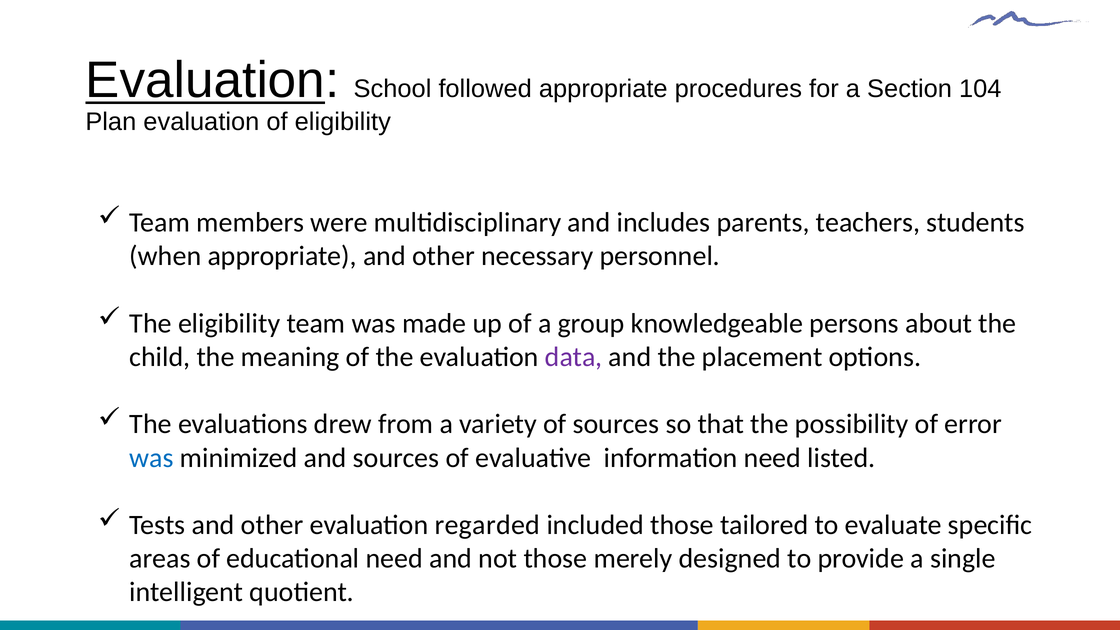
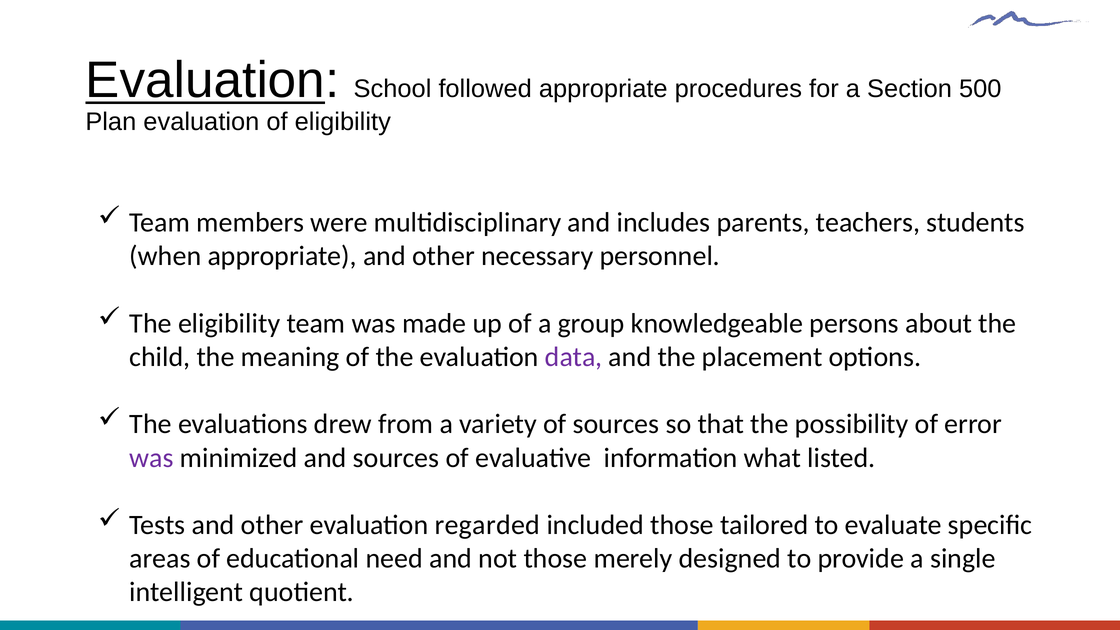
104: 104 -> 500
was at (151, 458) colour: blue -> purple
information need: need -> what
